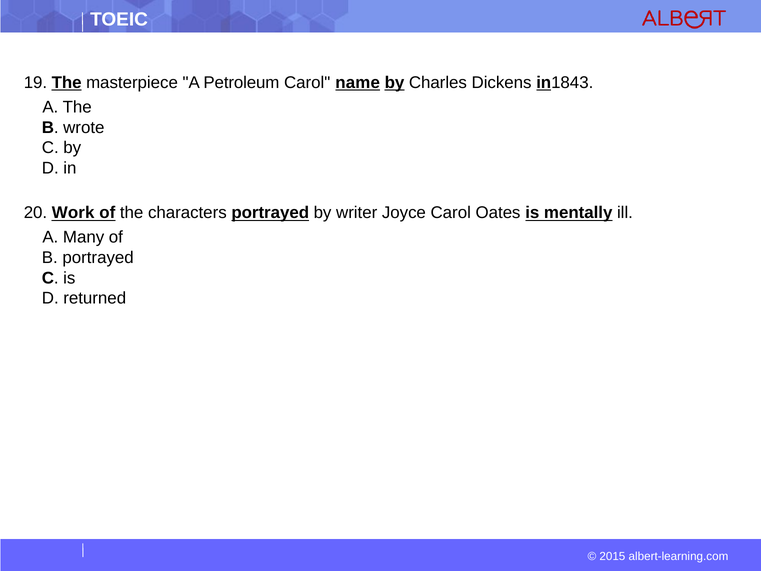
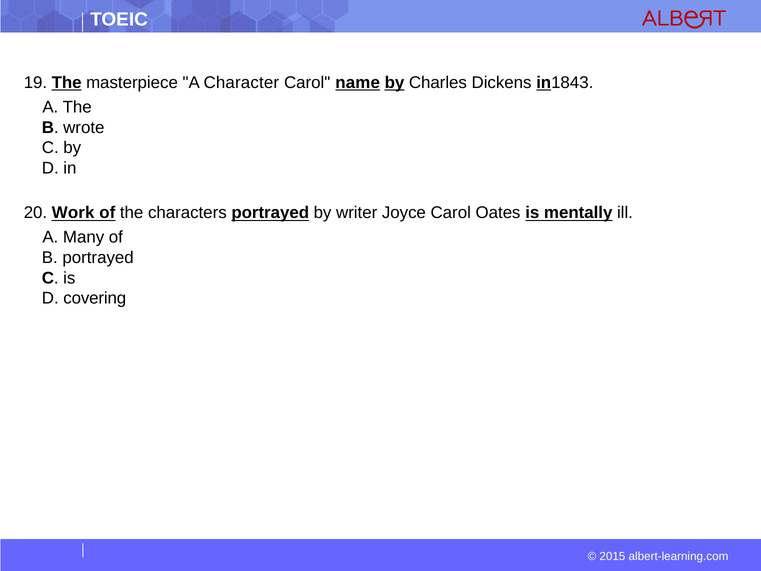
Petroleum: Petroleum -> Character
returned: returned -> covering
